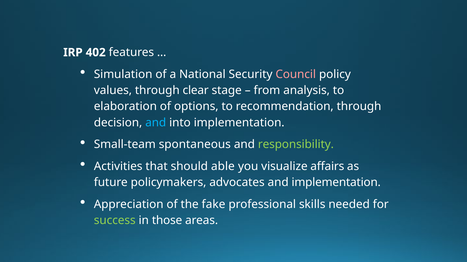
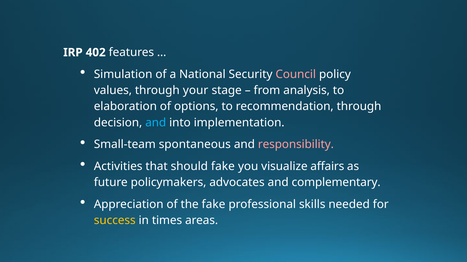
clear: clear -> your
responsibility colour: light green -> pink
should able: able -> fake
and implementation: implementation -> complementary
success colour: light green -> yellow
those: those -> times
